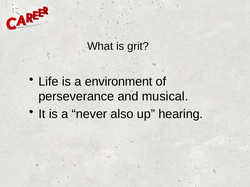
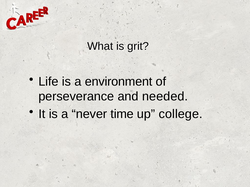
musical: musical -> needed
also: also -> time
hearing: hearing -> college
